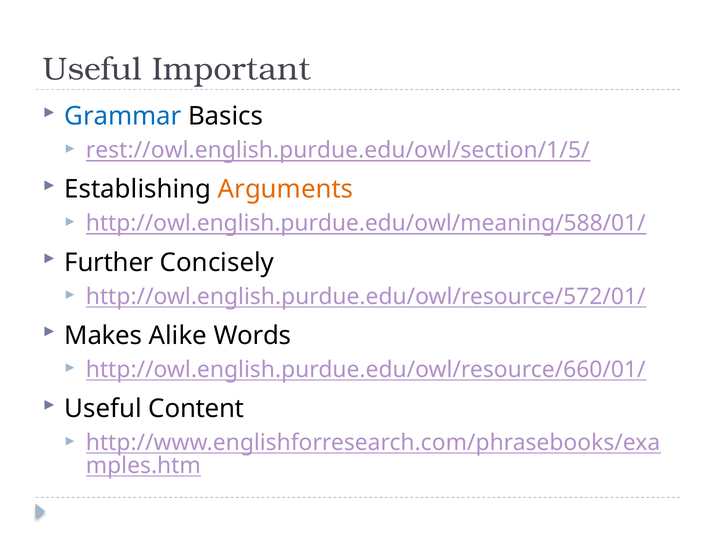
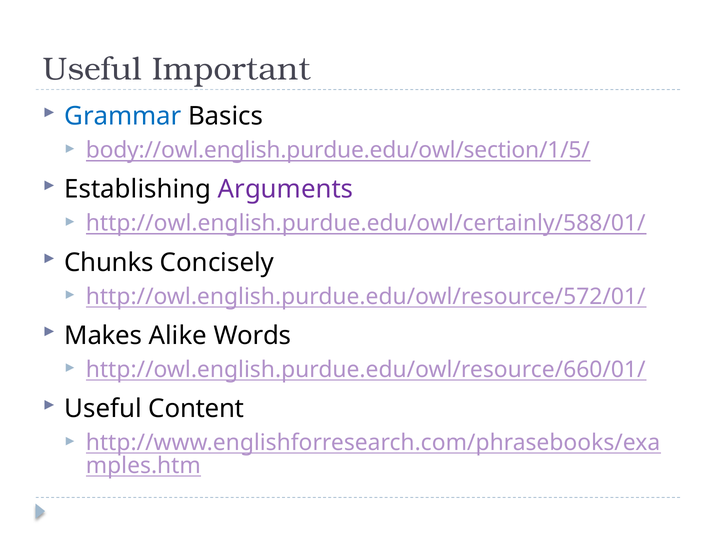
rest://owl.english.purdue.edu/owl/section/1/5/: rest://owl.english.purdue.edu/owl/section/1/5/ -> body://owl.english.purdue.edu/owl/section/1/5/
Arguments colour: orange -> purple
http://owl.english.purdue.edu/owl/meaning/588/01/: http://owl.english.purdue.edu/owl/meaning/588/01/ -> http://owl.english.purdue.edu/owl/certainly/588/01/
Further: Further -> Chunks
